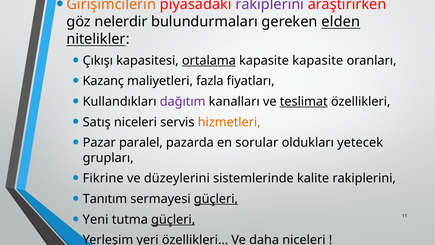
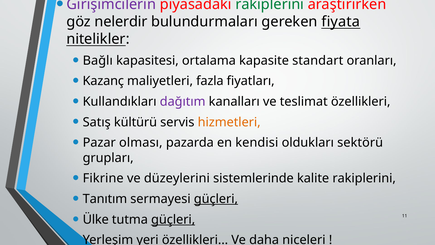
Girişimcilerin colour: orange -> purple
rakiplerini at (270, 4) colour: purple -> green
elden: elden -> fiyata
Çıkışı: Çıkışı -> Bağlı
ortalama underline: present -> none
kapasite kapasite: kapasite -> standart
teslimat underline: present -> none
Satış niceleri: niceleri -> kültürü
paralel: paralel -> olması
sorular: sorular -> kendisi
yetecek: yetecek -> sektörü
Yeni: Yeni -> Ülke
